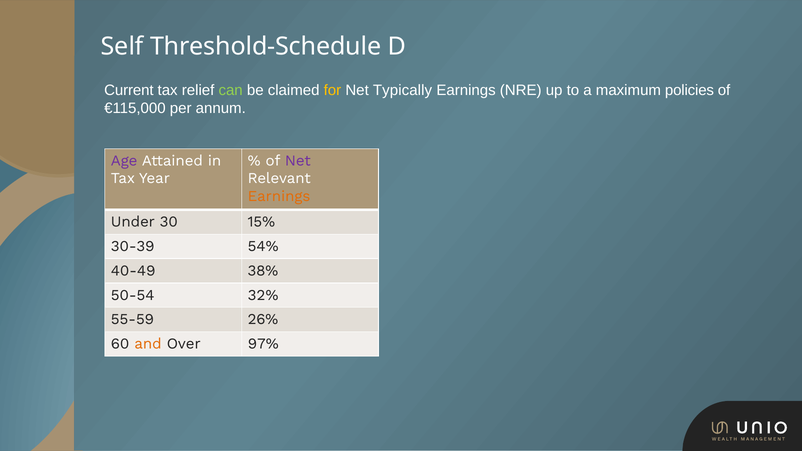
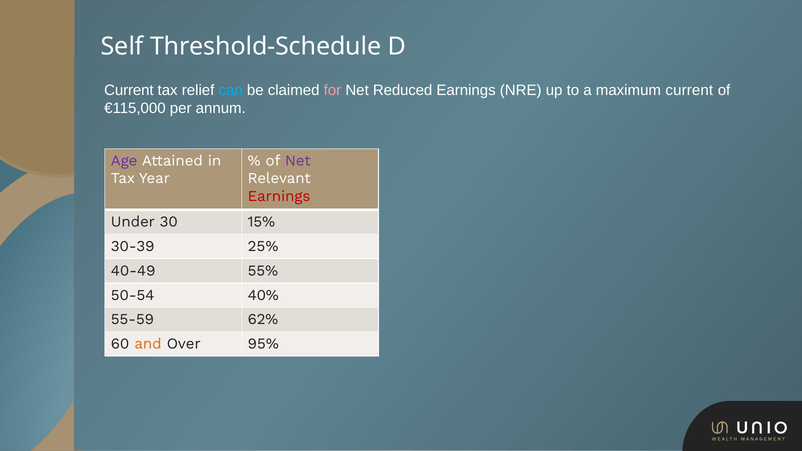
can colour: light green -> light blue
for colour: yellow -> pink
Typically: Typically -> Reduced
maximum policies: policies -> current
Earnings at (279, 196) colour: orange -> red
54%: 54% -> 25%
38%: 38% -> 55%
32%: 32% -> 40%
26%: 26% -> 62%
97%: 97% -> 95%
